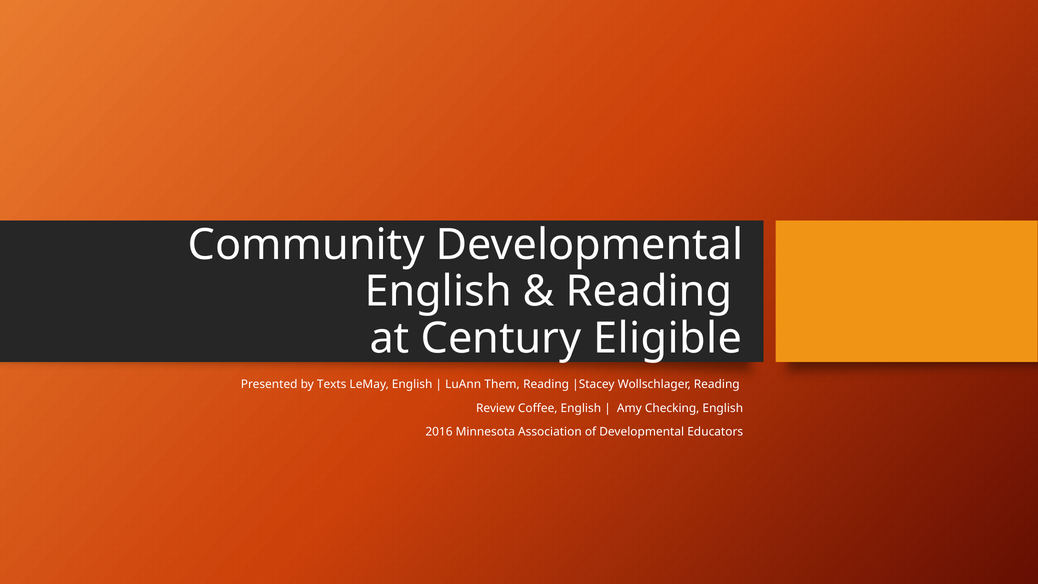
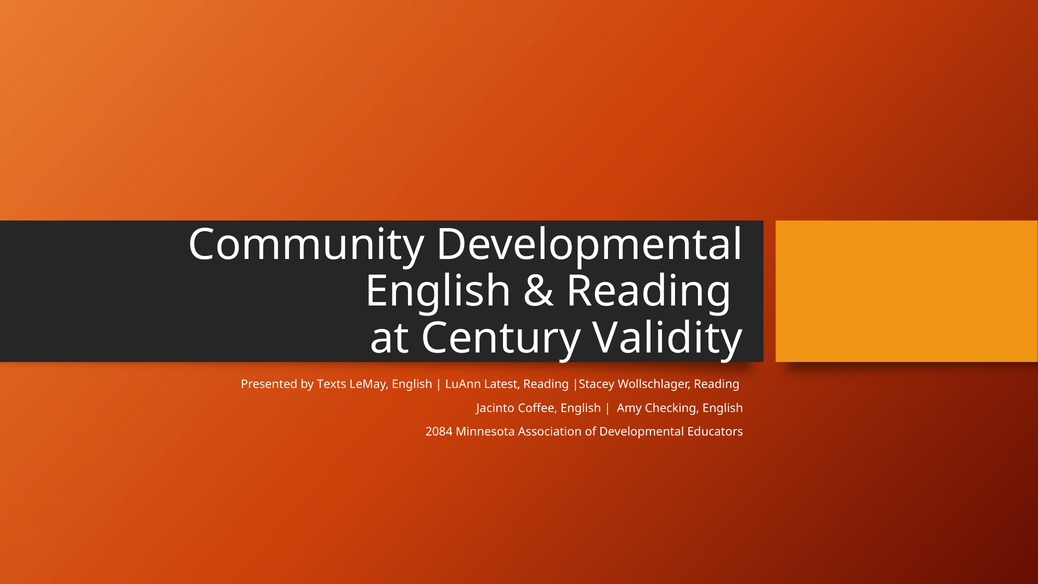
Eligible: Eligible -> Validity
Them: Them -> Latest
Review: Review -> Jacinto
2016: 2016 -> 2084
